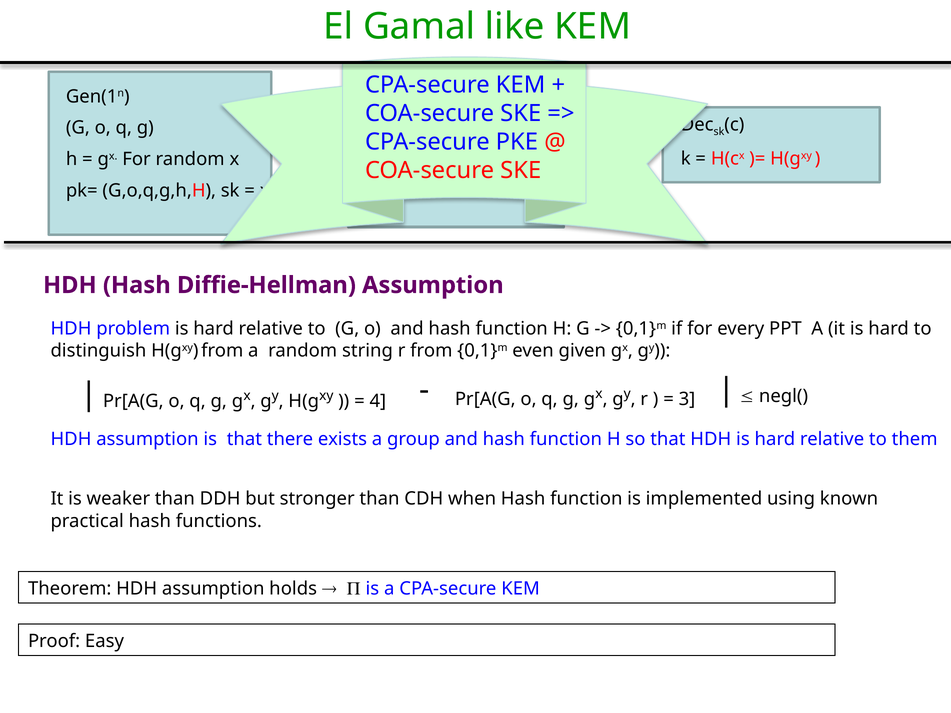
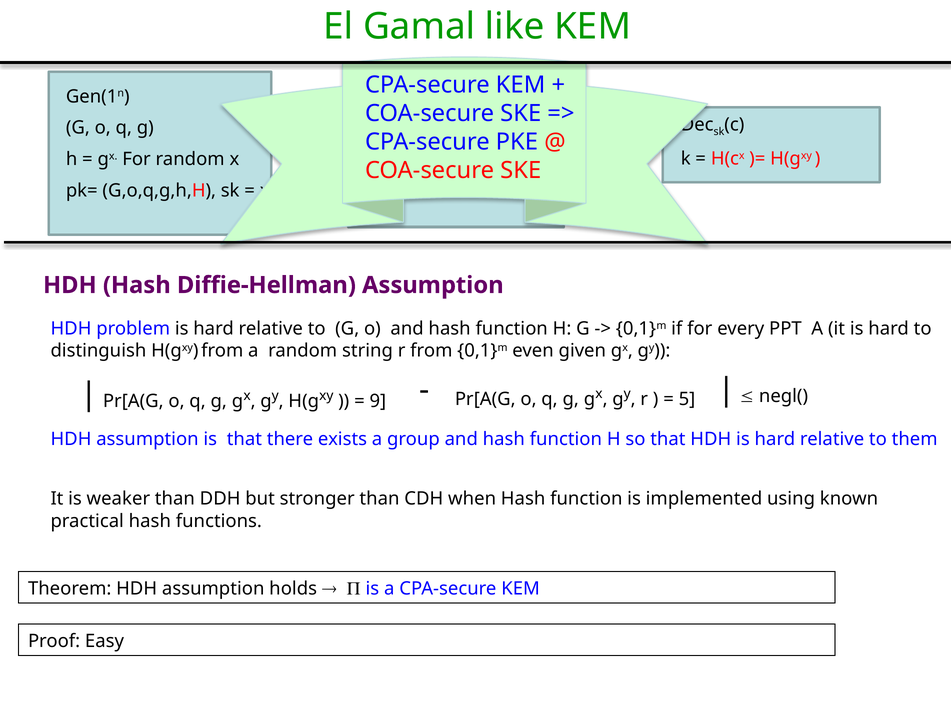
4: 4 -> 9
3: 3 -> 5
